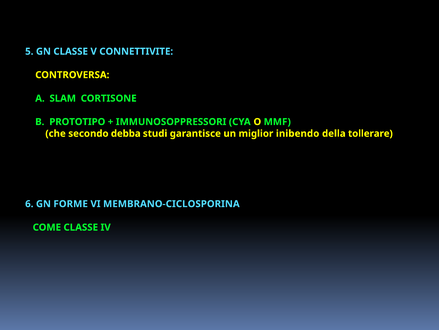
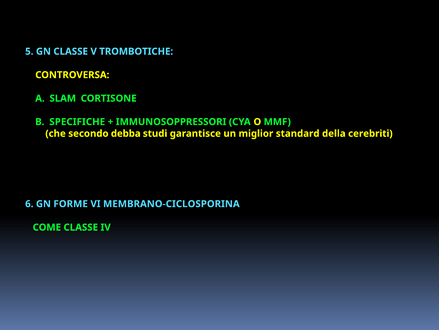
CONNETTIVITE: CONNETTIVITE -> TROMBOTICHE
PROTOTIPO: PROTOTIPO -> SPECIFICHE
inibendo: inibendo -> standard
tollerare: tollerare -> cerebriti
